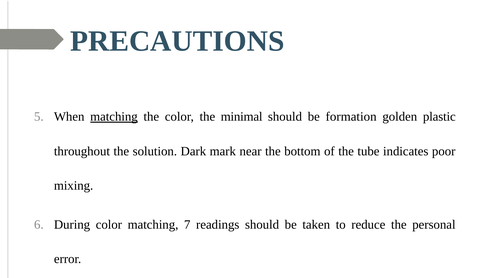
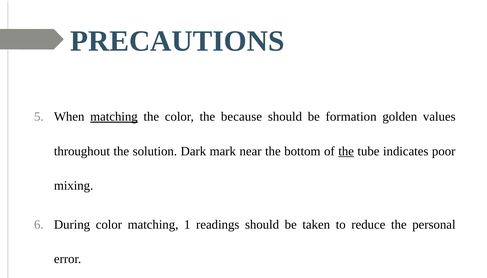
minimal: minimal -> because
plastic: plastic -> values
the at (346, 151) underline: none -> present
7: 7 -> 1
